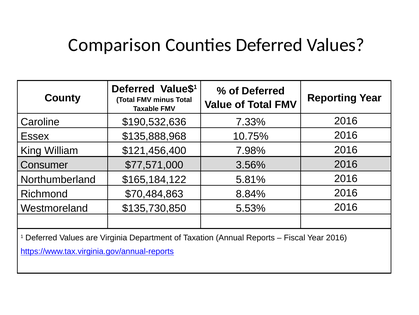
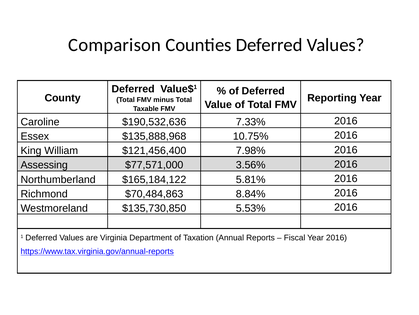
Consumer: Consumer -> Assessing
